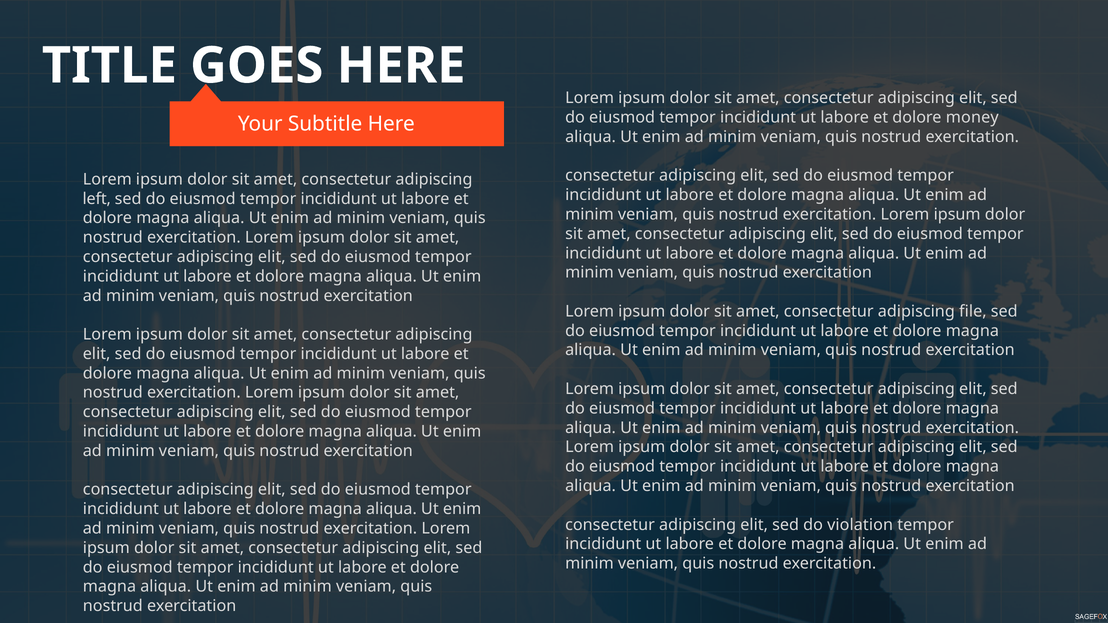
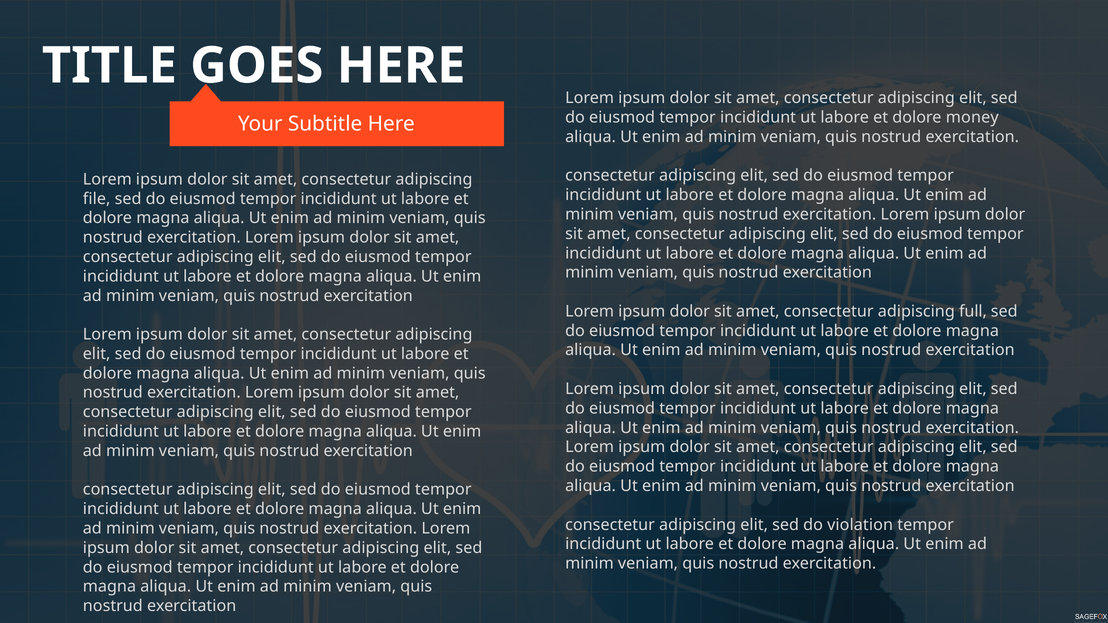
left: left -> file
file: file -> full
